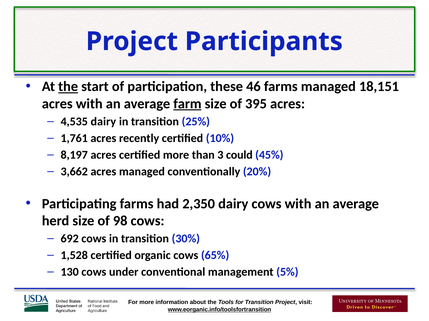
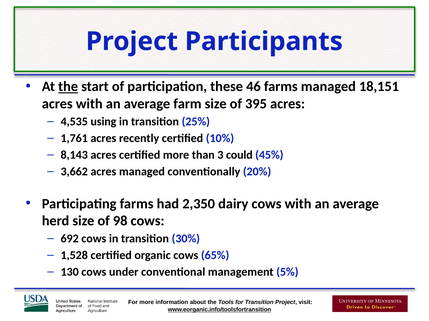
farm underline: present -> none
4,535 dairy: dairy -> using
8,197: 8,197 -> 8,143
